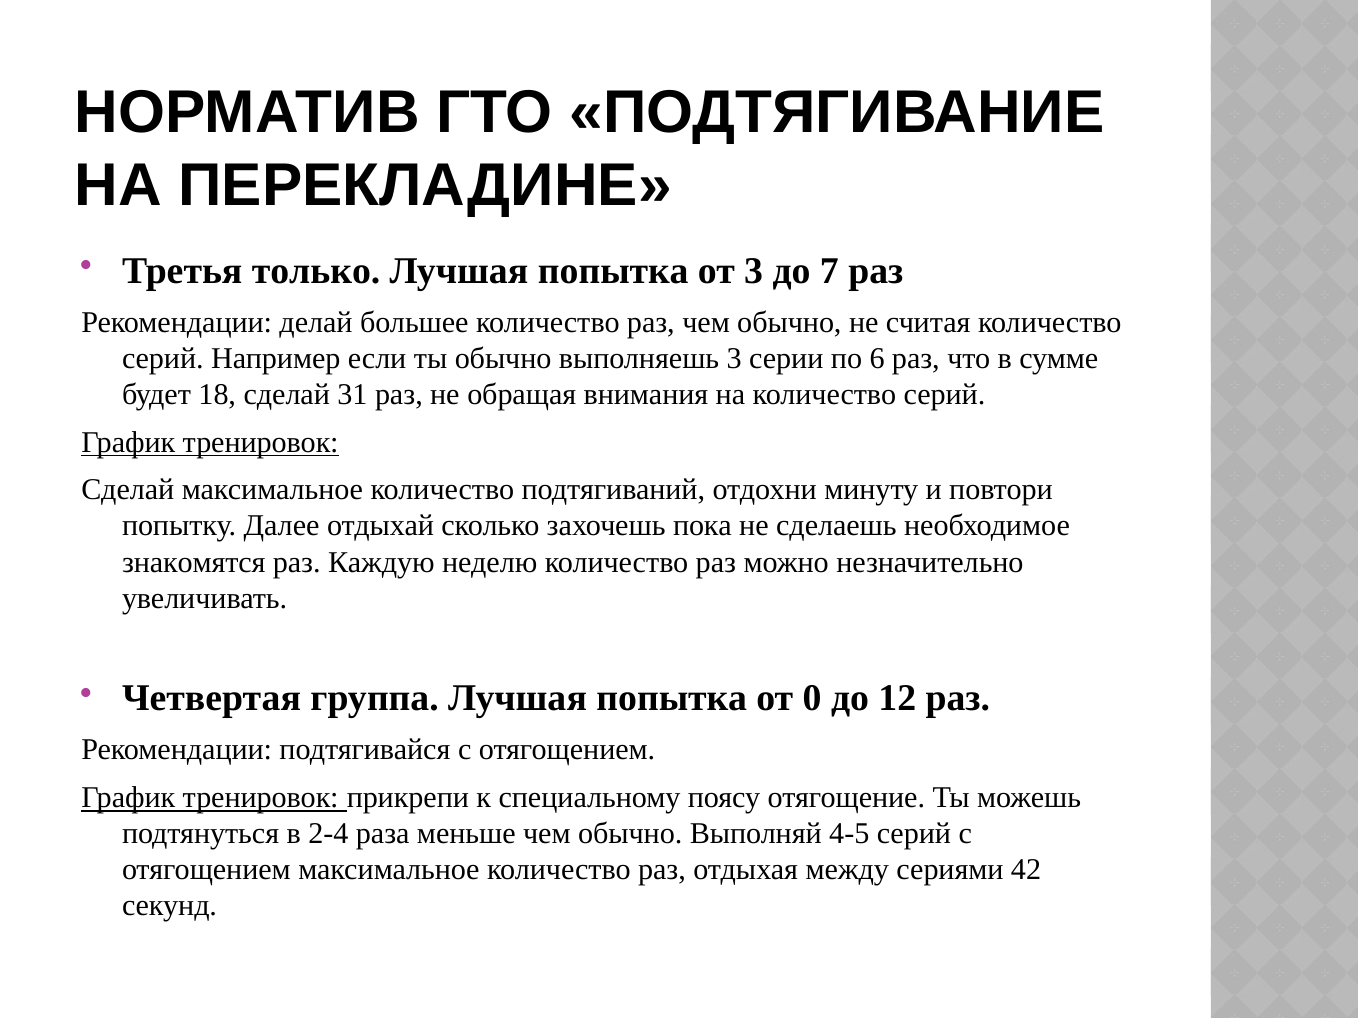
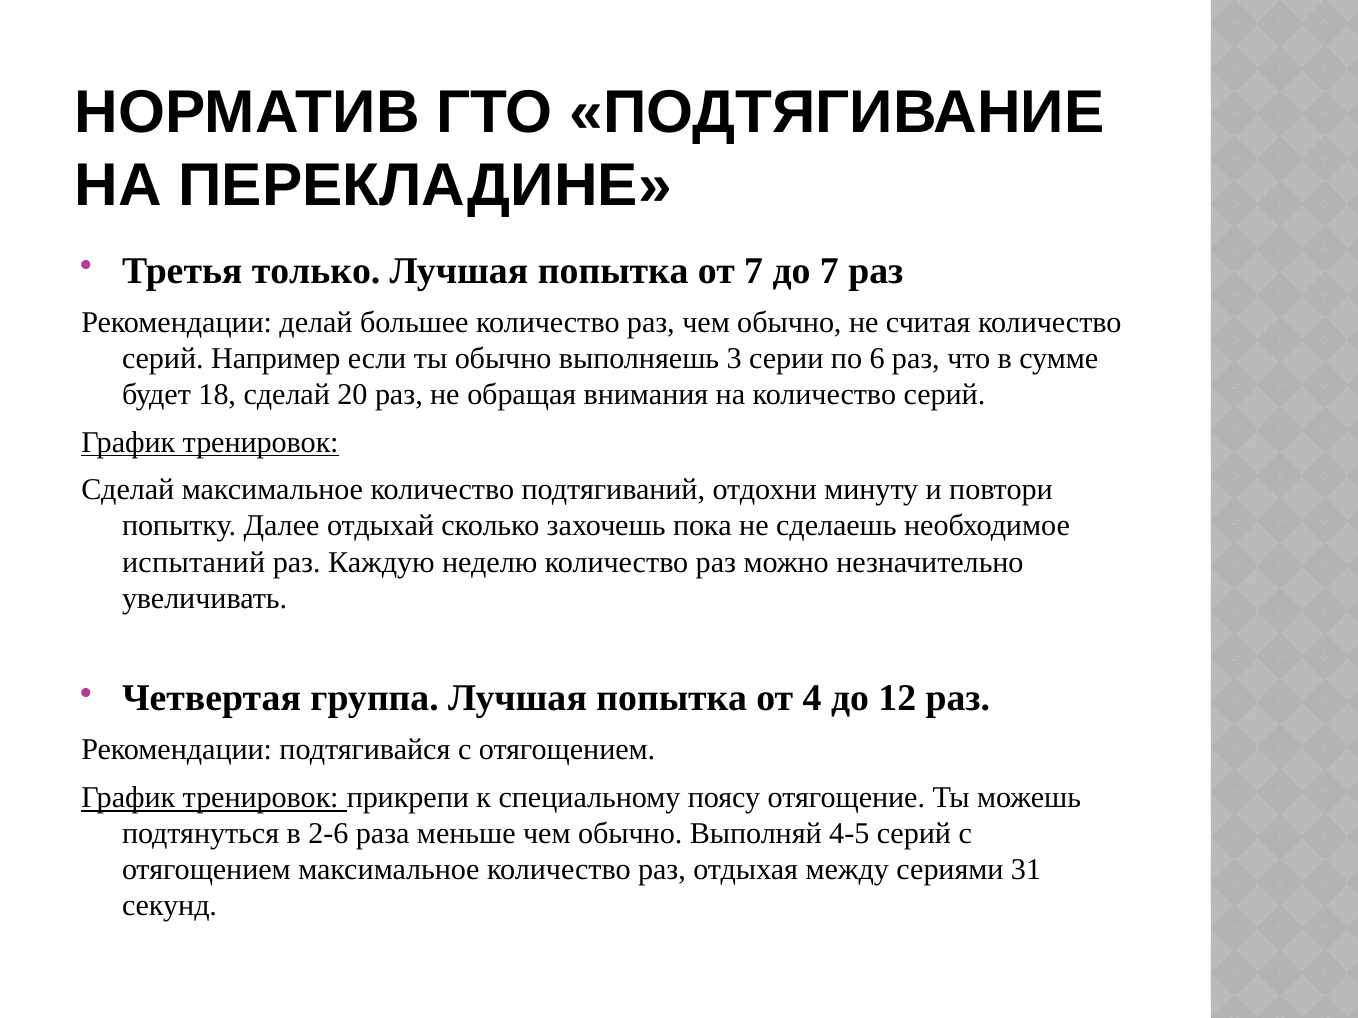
от 3: 3 -> 7
31: 31 -> 20
знакомятся: знакомятся -> испытаний
0: 0 -> 4
2-4: 2-4 -> 2-6
42: 42 -> 31
